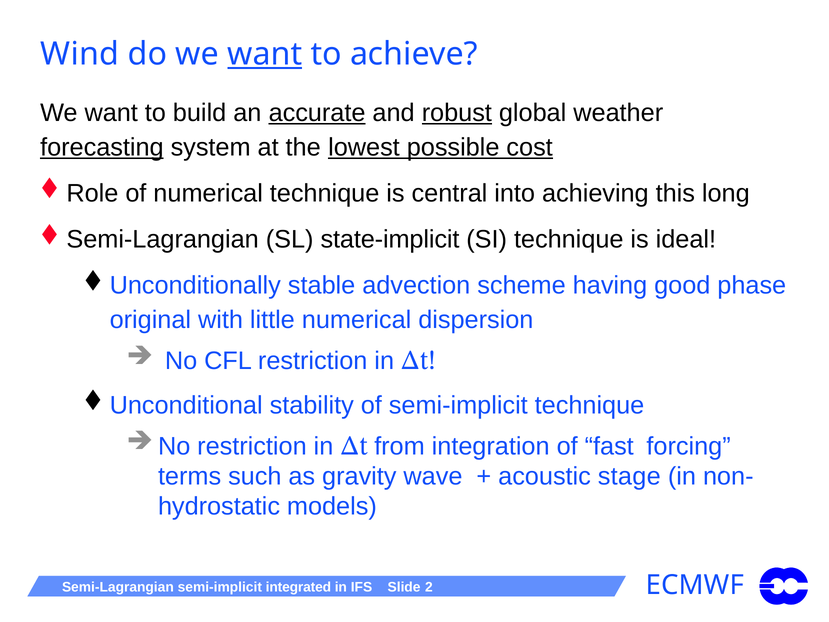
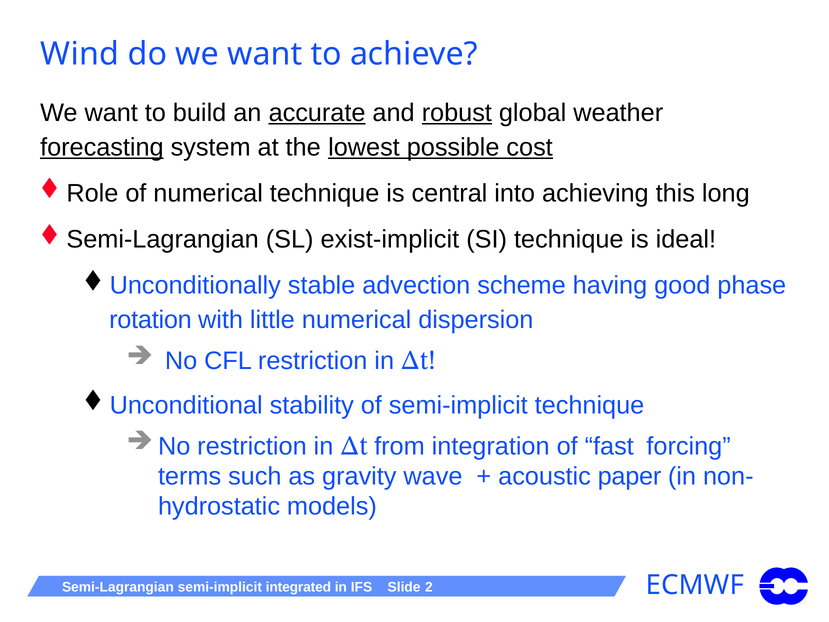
want at (265, 54) underline: present -> none
state-implicit: state-implicit -> exist-implicit
original: original -> rotation
stage: stage -> paper
